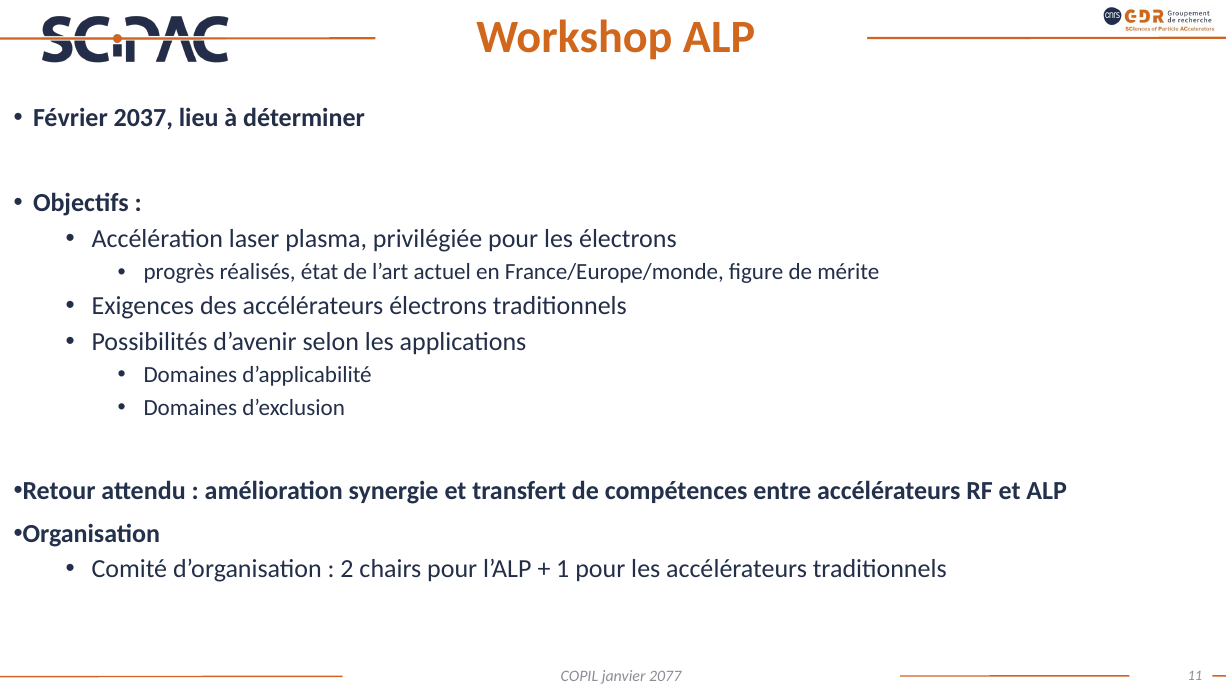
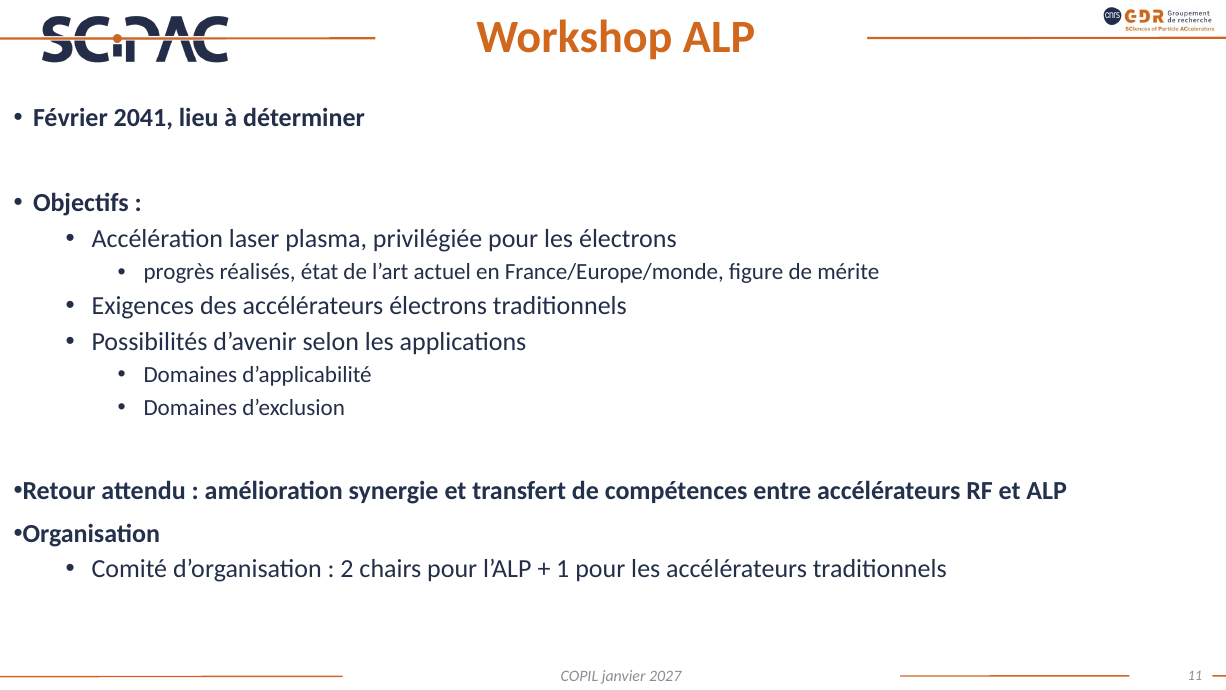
2037: 2037 -> 2041
2077: 2077 -> 2027
